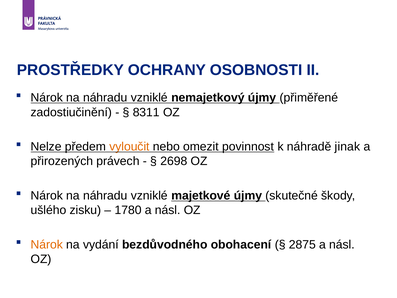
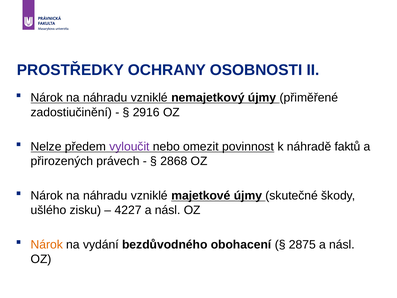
8311: 8311 -> 2916
vyloučit colour: orange -> purple
jinak: jinak -> faktů
2698: 2698 -> 2868
1780: 1780 -> 4227
